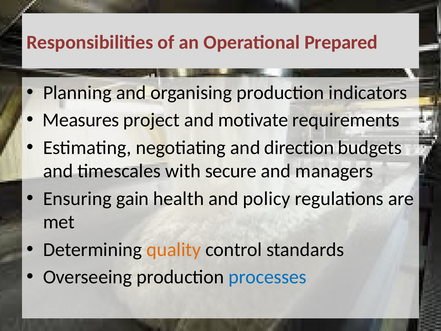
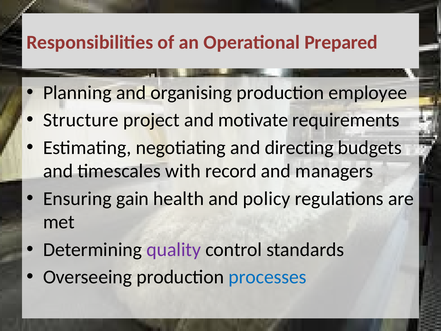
indicators: indicators -> employee
Measures: Measures -> Structure
direction: direction -> directing
secure: secure -> record
quality colour: orange -> purple
